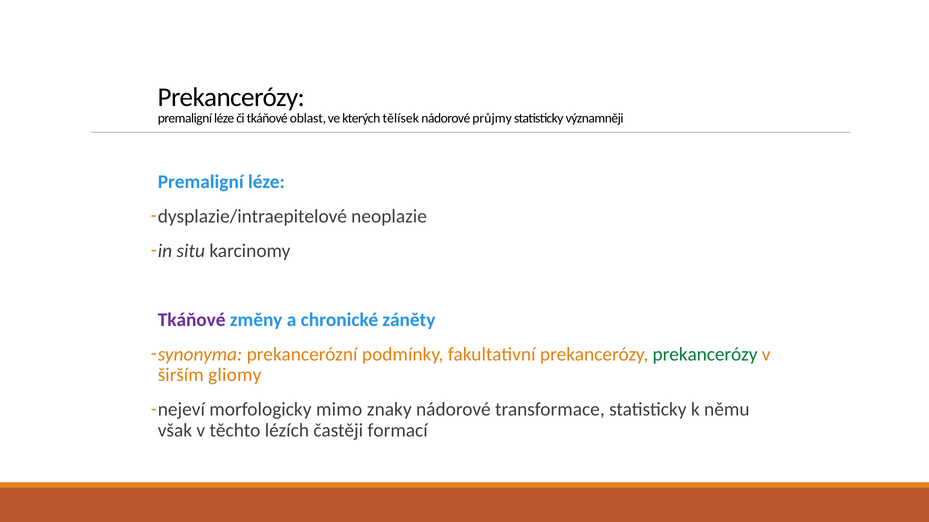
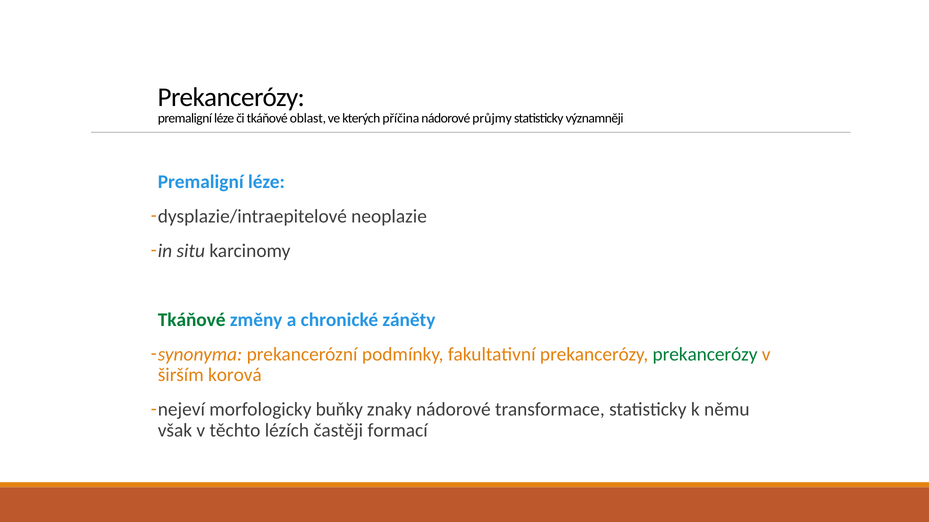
tělísek: tělísek -> příčina
Tkáňové at (192, 320) colour: purple -> green
gliomy: gliomy -> korová
mimo: mimo -> buňky
